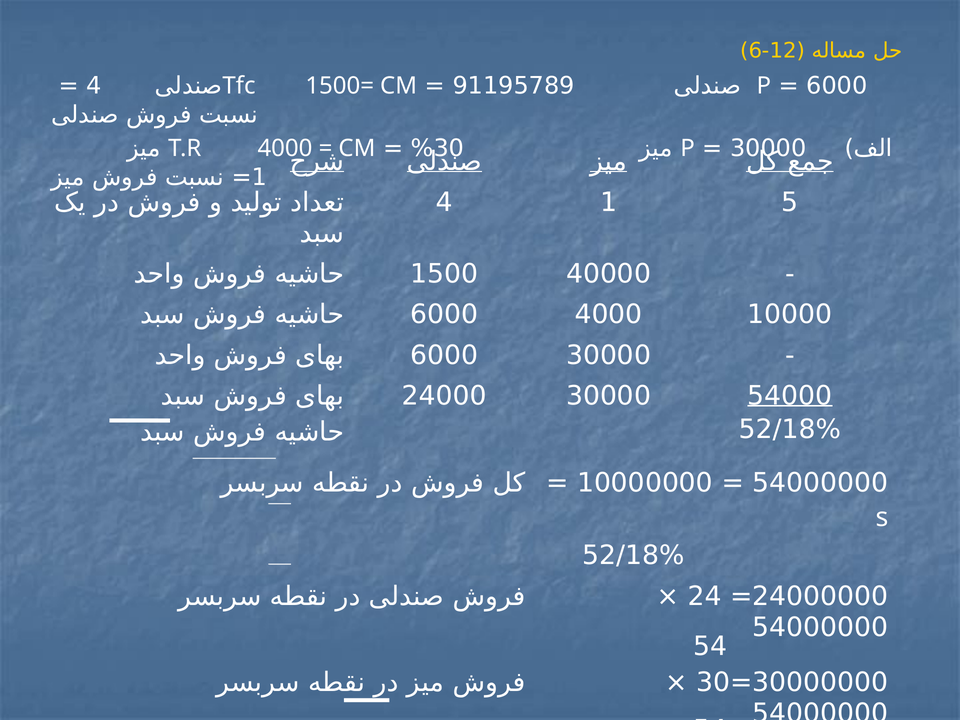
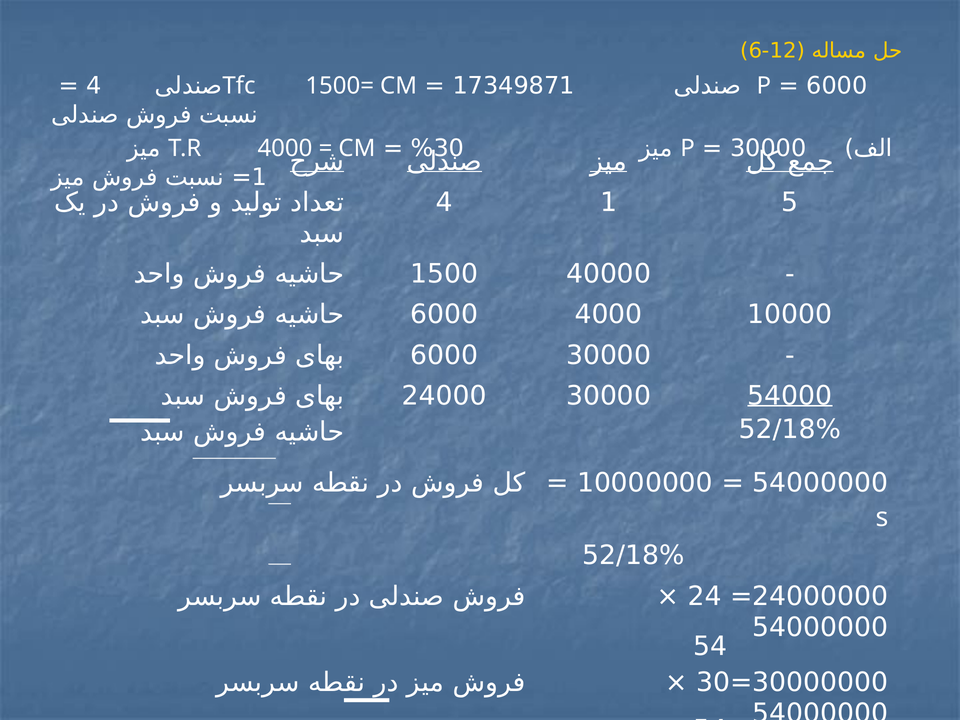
91195789: 91195789 -> 17349871
